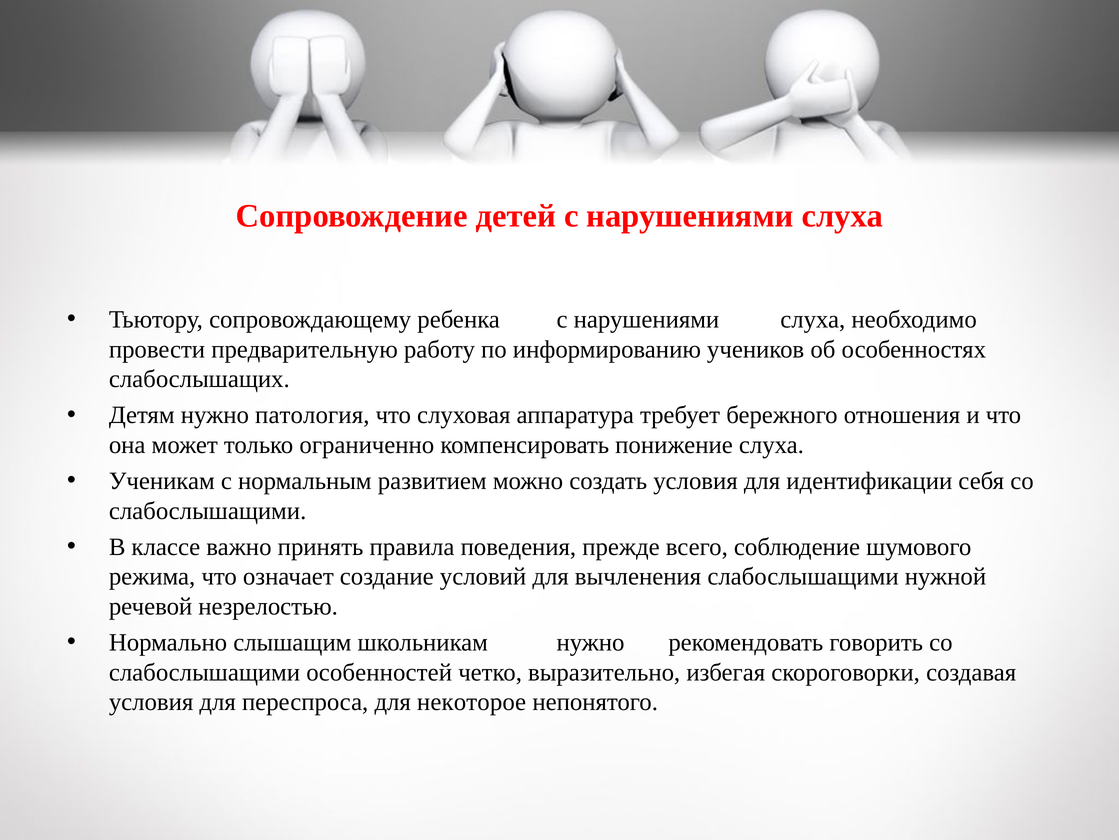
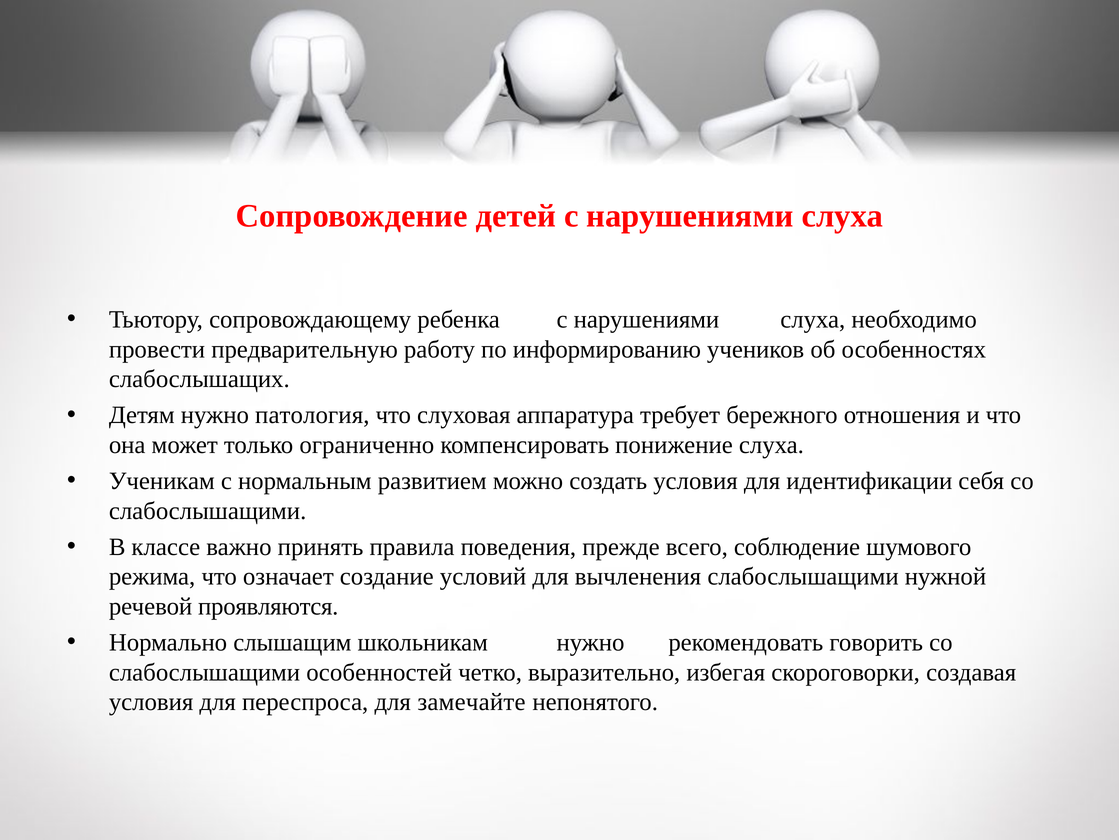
незрелостью: незрелостью -> проявляются
некоторое: некоторое -> замечайте
